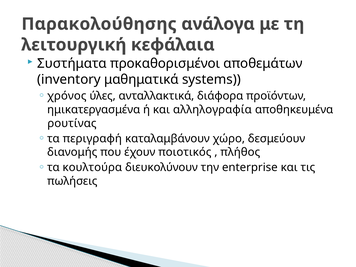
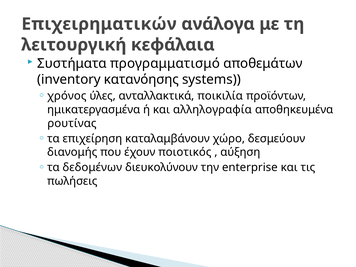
Παρακολούθησης: Παρακολούθησης -> Επιχειρηματικών
προκαθορισμένοι: προκαθορισμένοι -> προγραμματισμό
μαθηματικά: μαθηματικά -> κατανόησης
διάφορα: διάφορα -> ποικιλία
περιγραφή: περιγραφή -> επιχείρηση
πλήθος: πλήθος -> αύξηση
κουλτούρα: κουλτούρα -> δεδομένων
